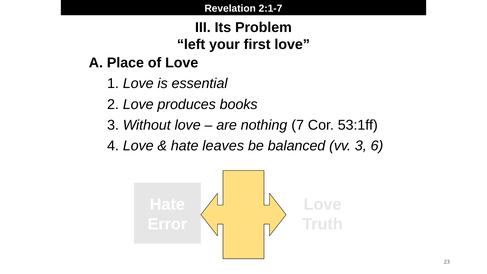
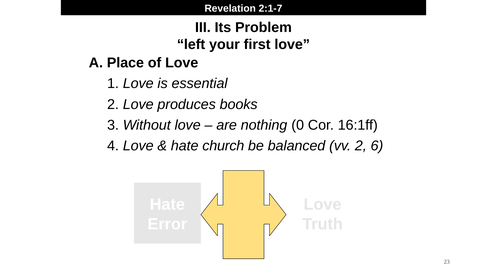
7: 7 -> 0
53:1ff: 53:1ff -> 16:1ff
leaves: leaves -> church
vv 3: 3 -> 2
